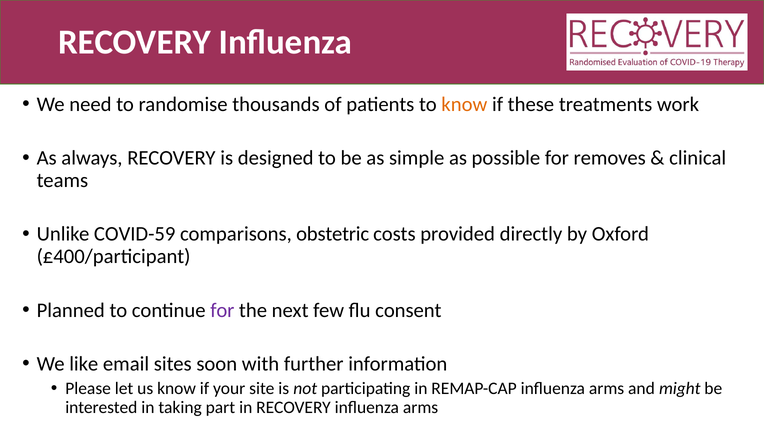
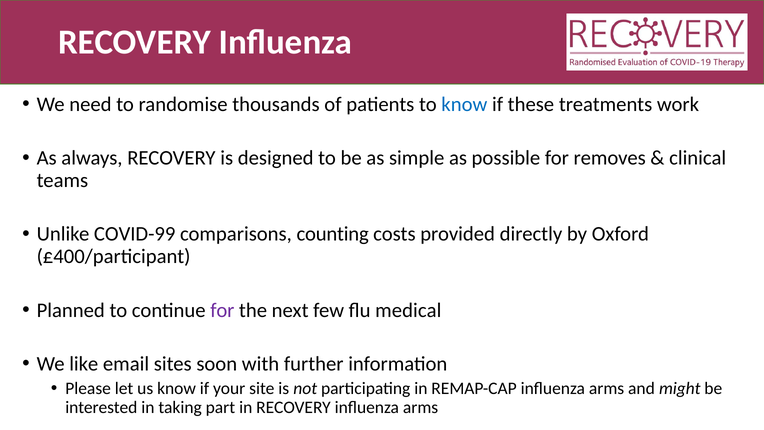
know at (464, 104) colour: orange -> blue
COVID-59: COVID-59 -> COVID-99
obstetric: obstetric -> counting
consent: consent -> medical
